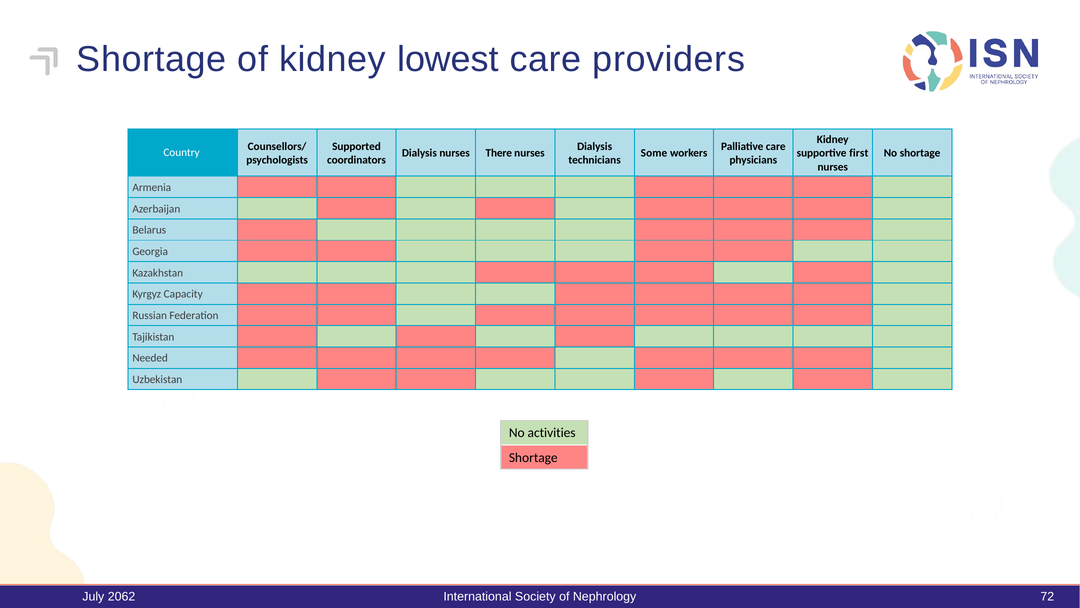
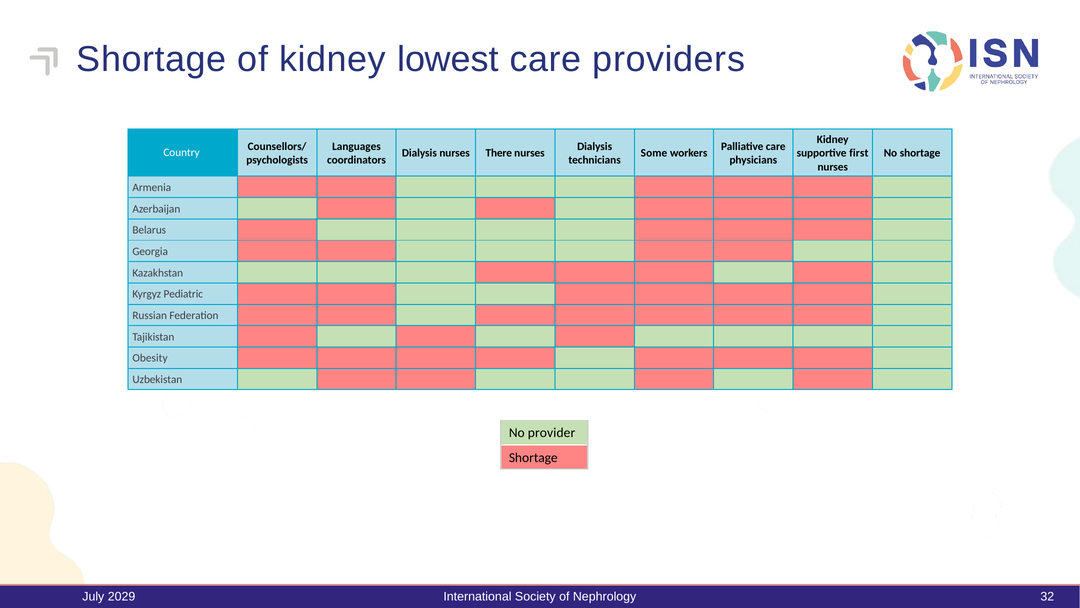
Supported: Supported -> Languages
Capacity: Capacity -> Pediatric
Needed: Needed -> Obesity
activities: activities -> provider
2062: 2062 -> 2029
72: 72 -> 32
